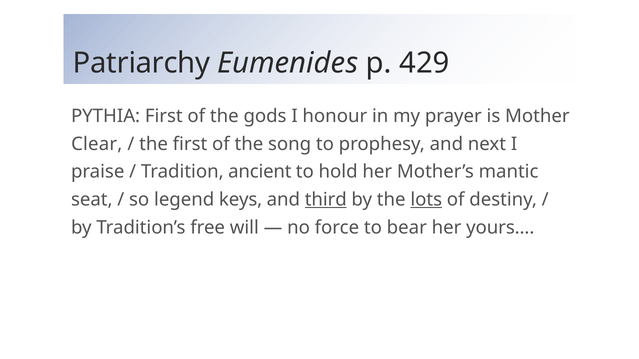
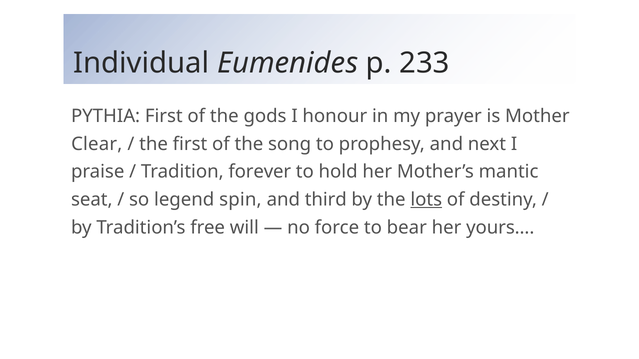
Patriarchy: Patriarchy -> Individual
429: 429 -> 233
ancient: ancient -> forever
keys: keys -> spin
third underline: present -> none
